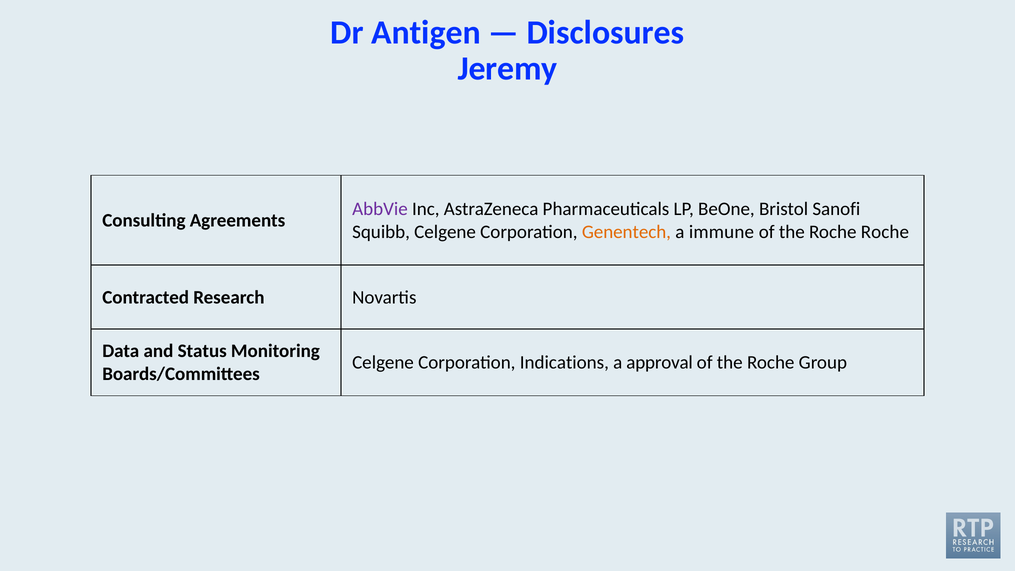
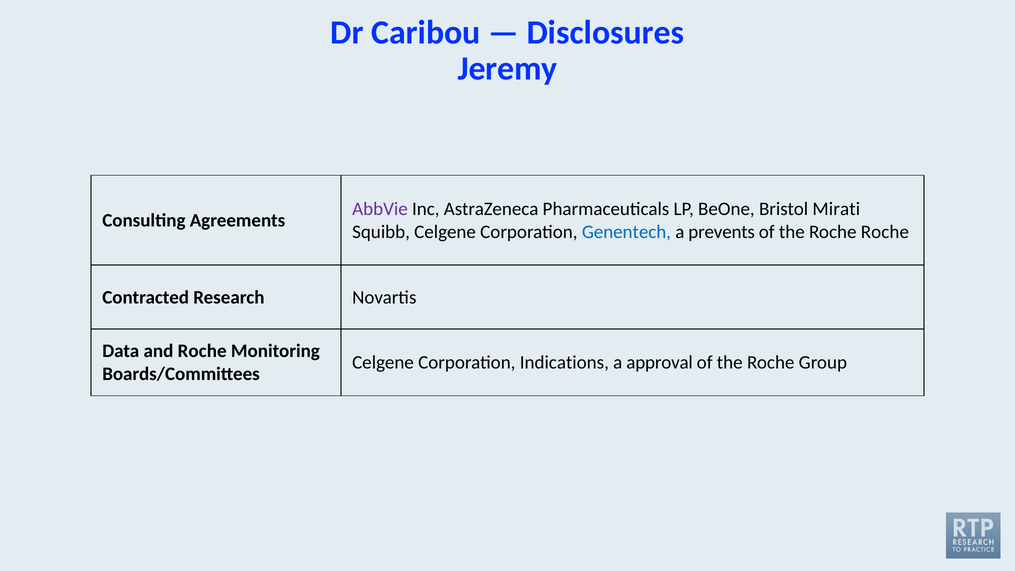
Antigen: Antigen -> Caribou
Sanofi: Sanofi -> Mirati
Genentech colour: orange -> blue
immune: immune -> prevents
and Status: Status -> Roche
